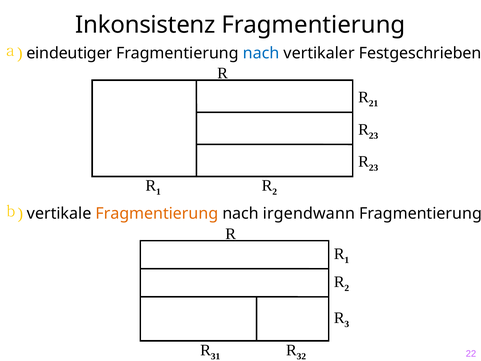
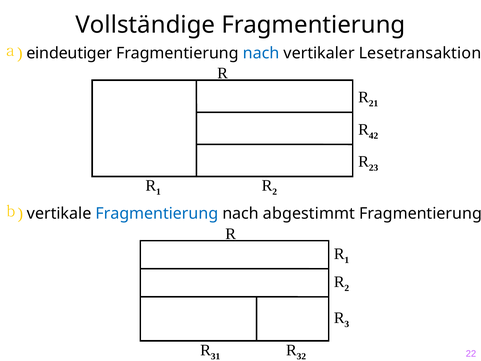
Inkonsistenz: Inkonsistenz -> Vollständige
Festgeschrieben: Festgeschrieben -> Lesetransaktion
23 at (374, 136): 23 -> 42
Fragmentierung at (157, 214) colour: orange -> blue
irgendwann: irgendwann -> abgestimmt
